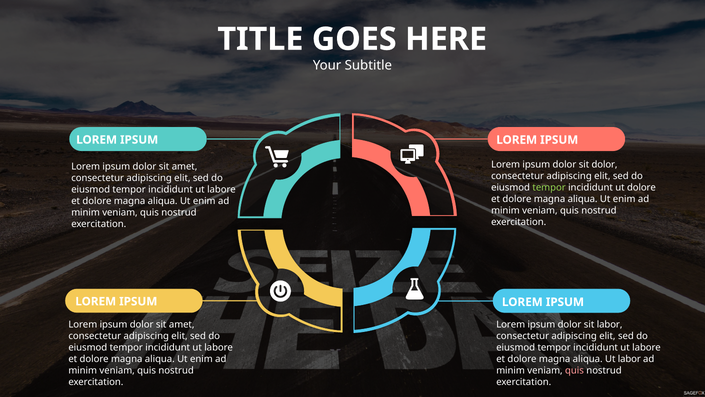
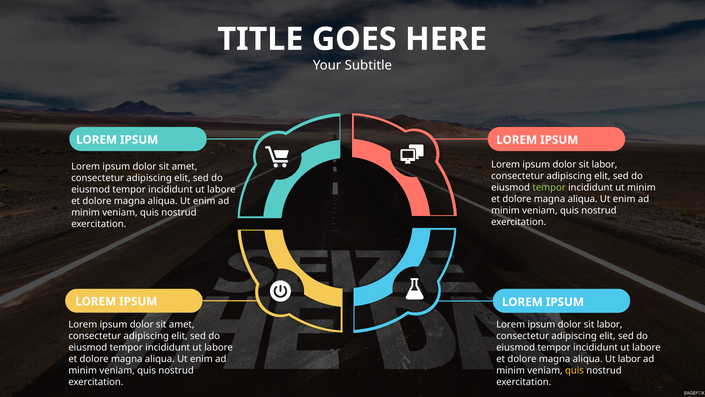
dolor at (605, 164): dolor -> labor
ut dolore: dolore -> minim
quis at (575, 370) colour: pink -> yellow
